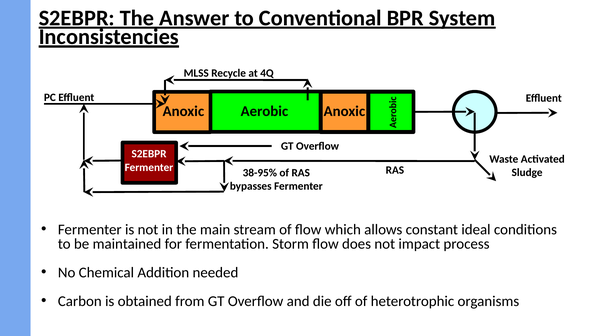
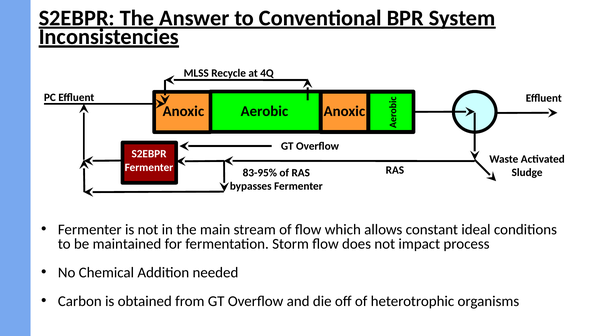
38-95%: 38-95% -> 83-95%
